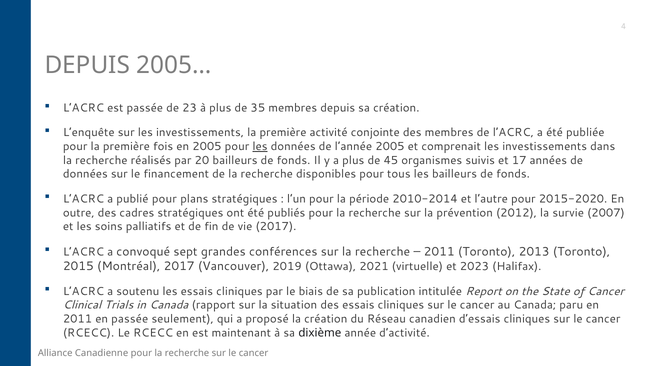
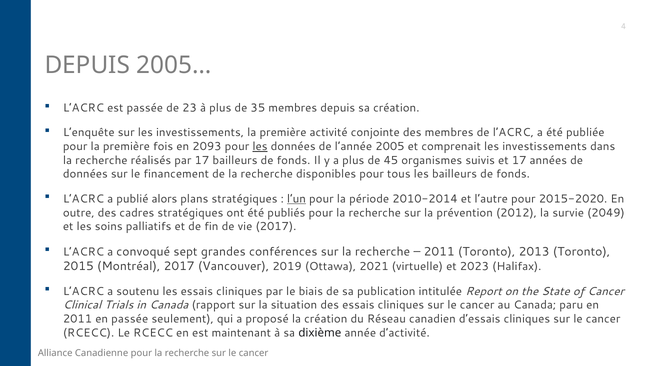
en 2005: 2005 -> 2093
par 20: 20 -> 17
publié pour: pour -> alors
l’un underline: none -> present
2007: 2007 -> 2049
